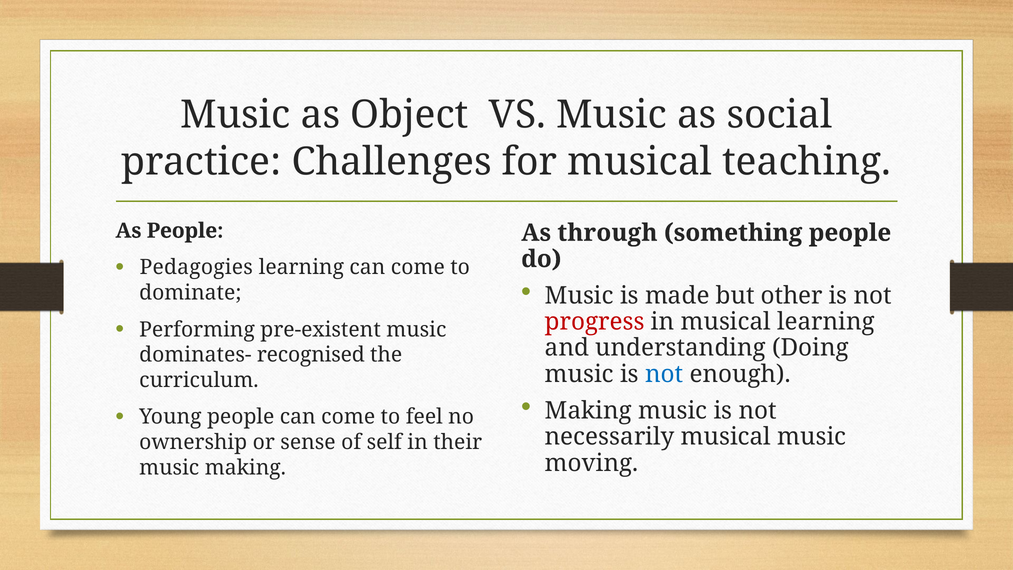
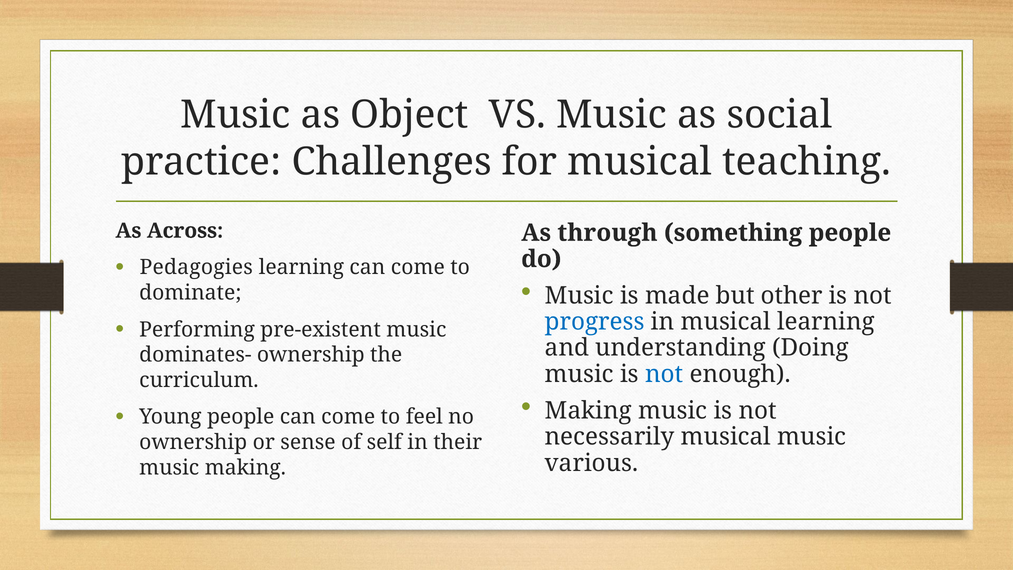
As People: People -> Across
progress colour: red -> blue
dominates- recognised: recognised -> ownership
moving: moving -> various
